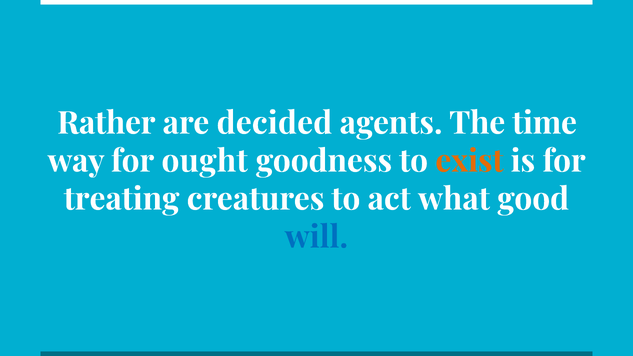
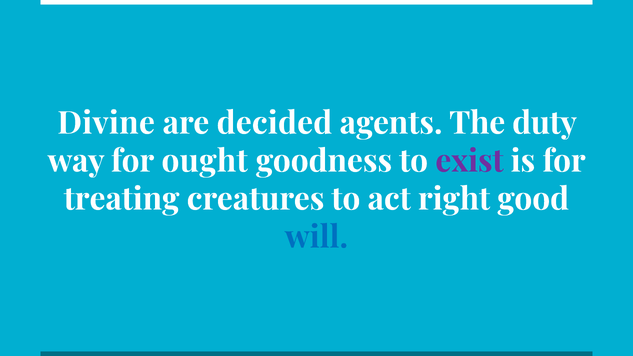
Rather: Rather -> Divine
time: time -> duty
exist colour: orange -> purple
what: what -> right
